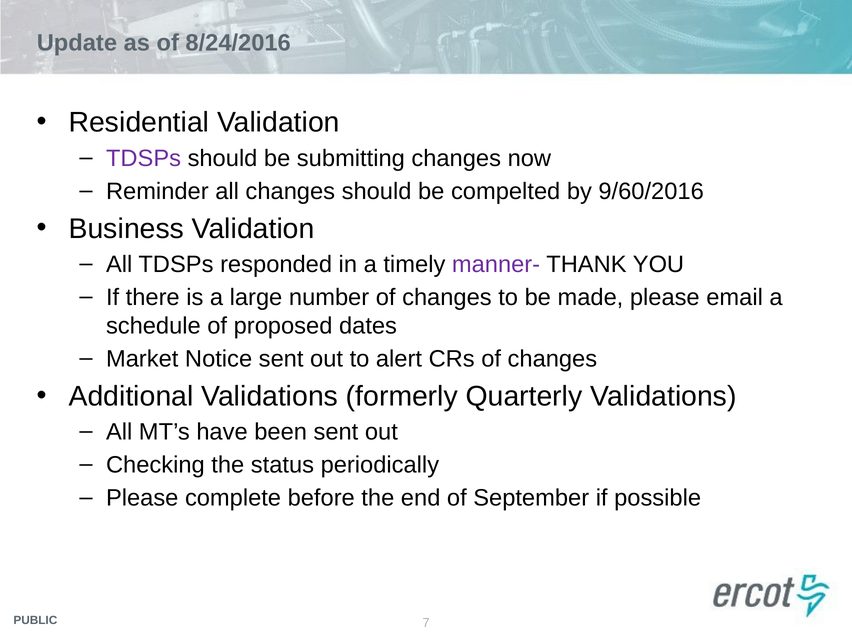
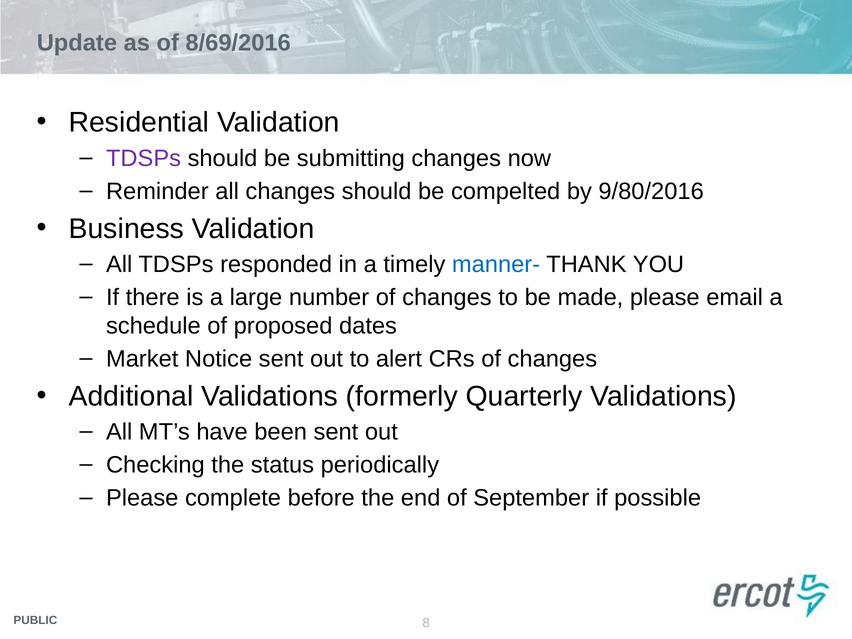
8/24/2016: 8/24/2016 -> 8/69/2016
9/60/2016: 9/60/2016 -> 9/80/2016
manner- colour: purple -> blue
7: 7 -> 8
